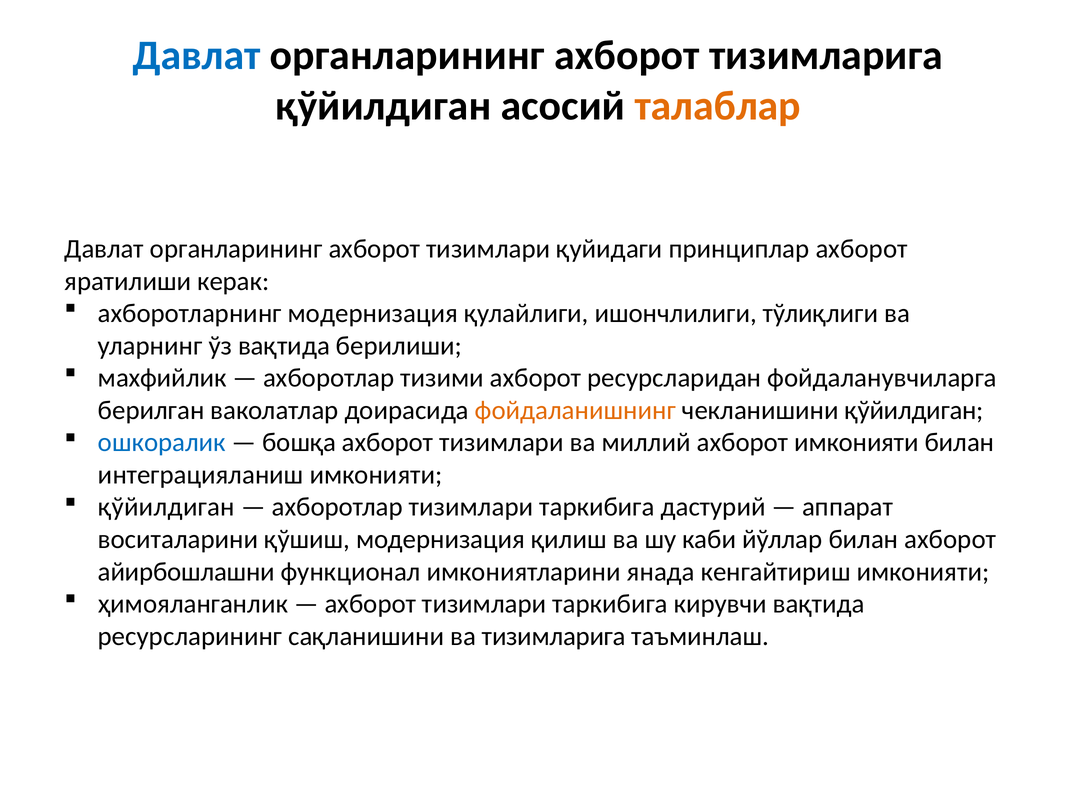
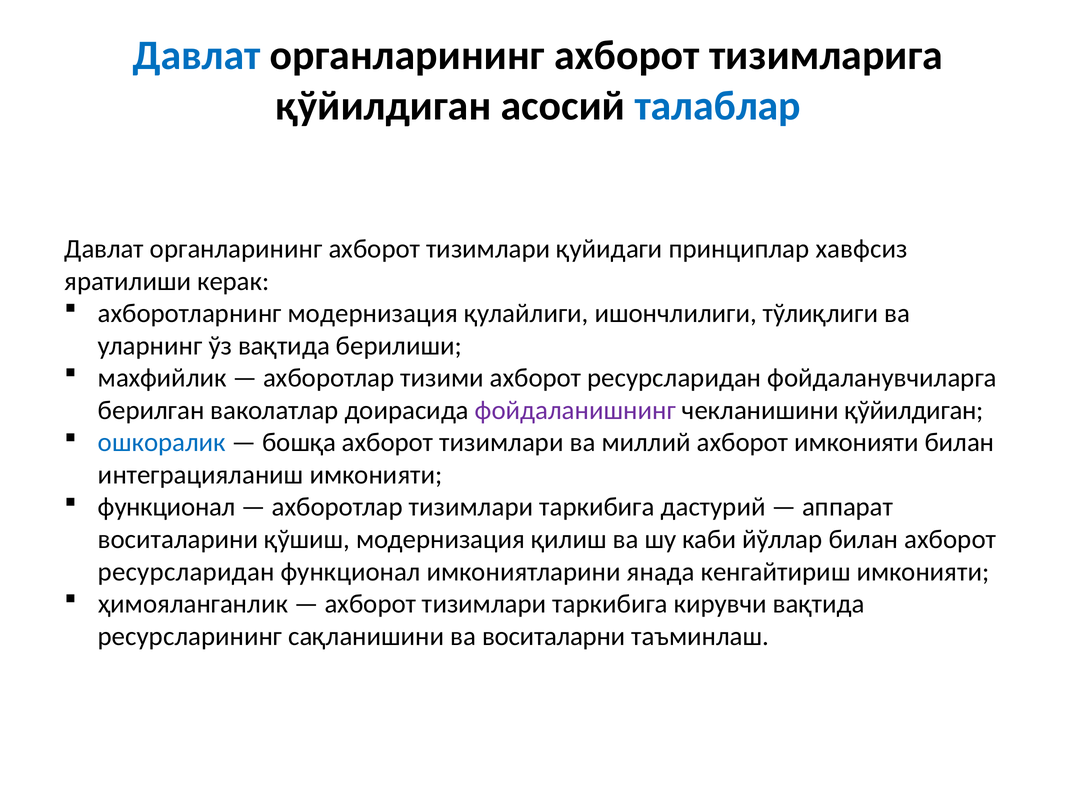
талаблар colour: orange -> blue
принциплар ахборот: ахборот -> хавфсиз
фойдаланишнинг colour: orange -> purple
қўйилдиган at (167, 507): қўйилдиган -> функционал
айирбошлашни at (186, 572): айирбошлашни -> ресурсларидан
ва тизимларига: тизимларига -> воситаларни
